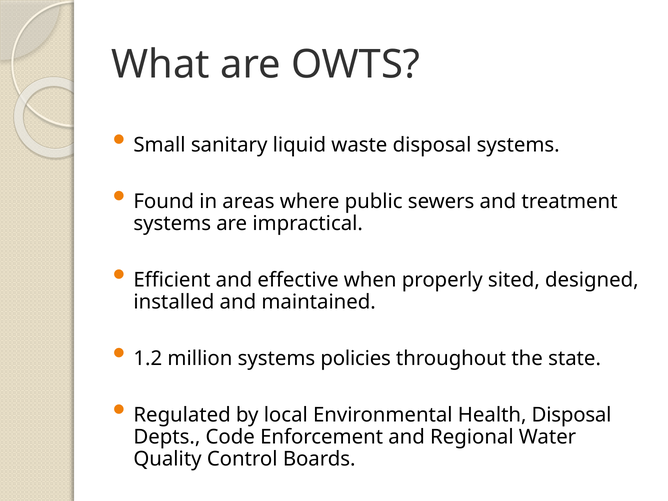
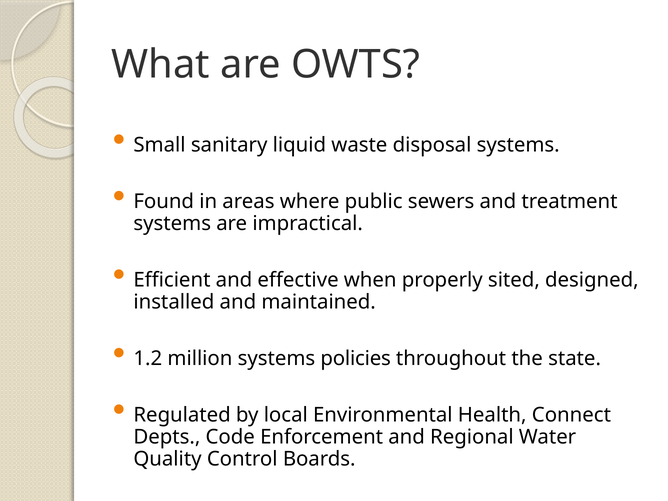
Health Disposal: Disposal -> Connect
